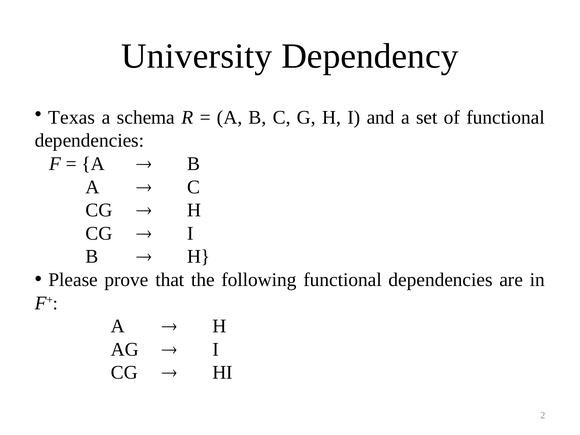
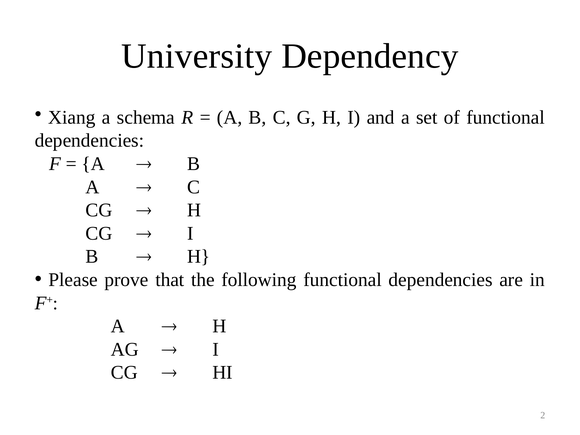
Texas: Texas -> Xiang
